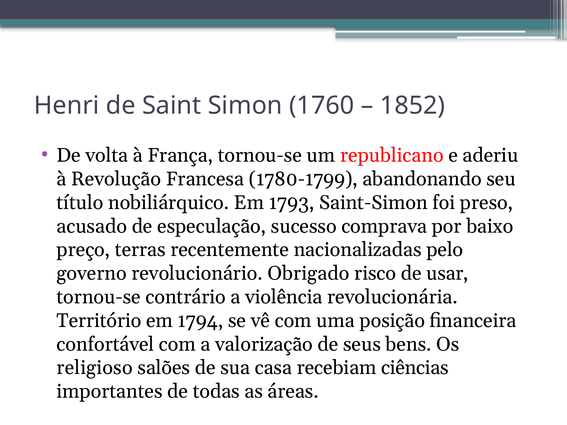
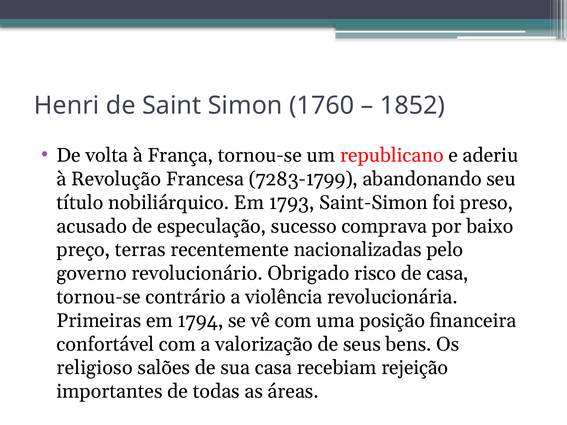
1780-1799: 1780-1799 -> 7283-1799
de usar: usar -> casa
Território: Território -> Primeiras
ciências: ciências -> rejeição
